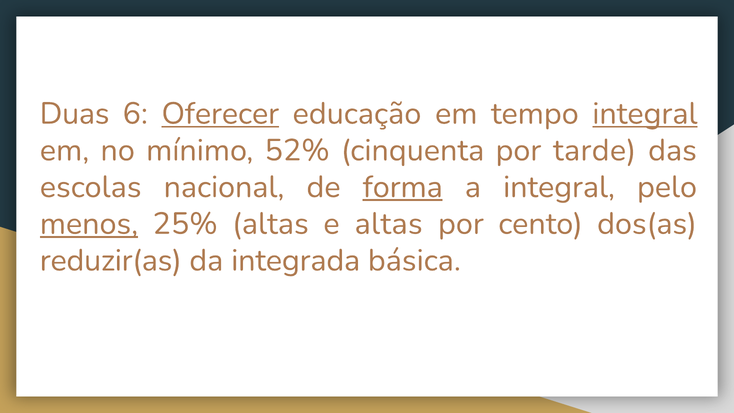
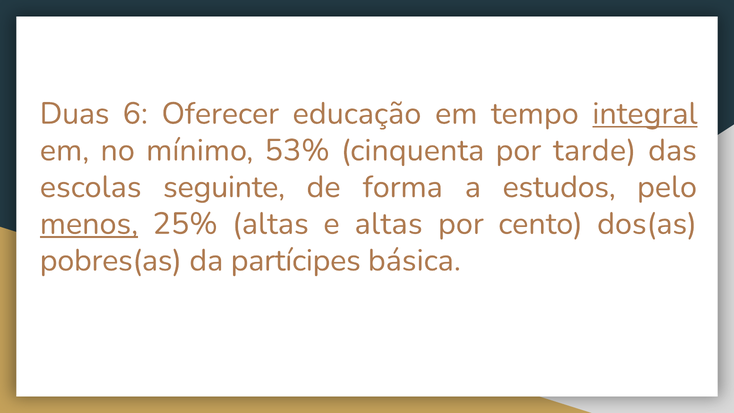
Oferecer underline: present -> none
52%: 52% -> 53%
nacional: nacional -> seguinte
forma underline: present -> none
a integral: integral -> estudos
reduzir(as: reduzir(as -> pobres(as
integrada: integrada -> partícipes
